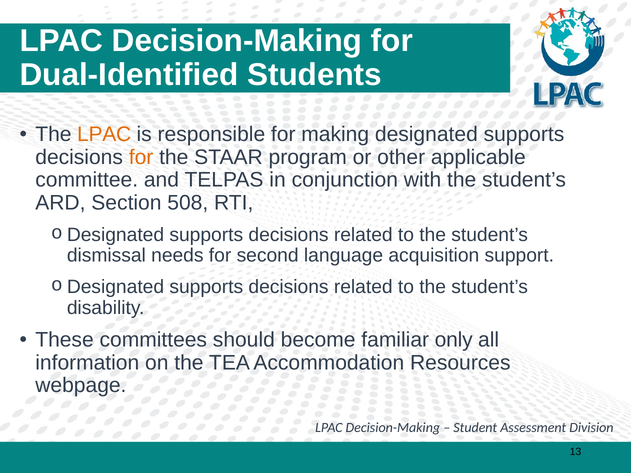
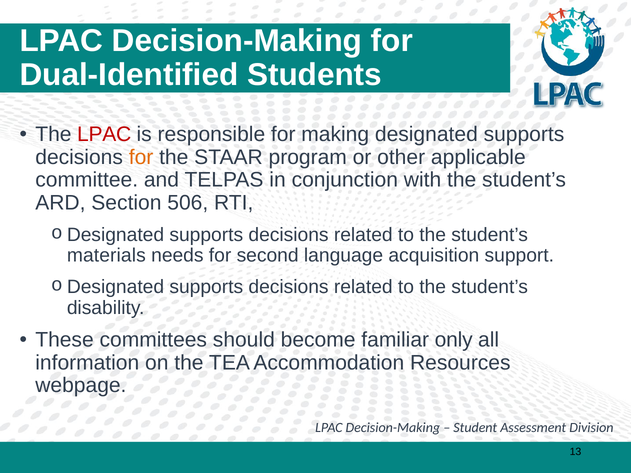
LPAC at (104, 135) colour: orange -> red
508: 508 -> 506
dismissal: dismissal -> materials
